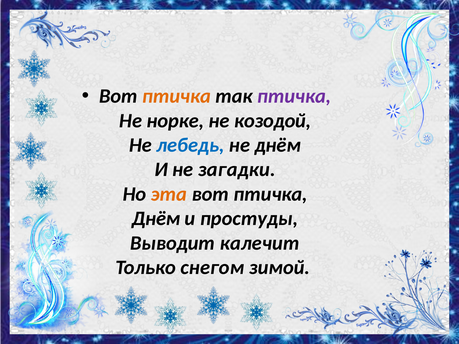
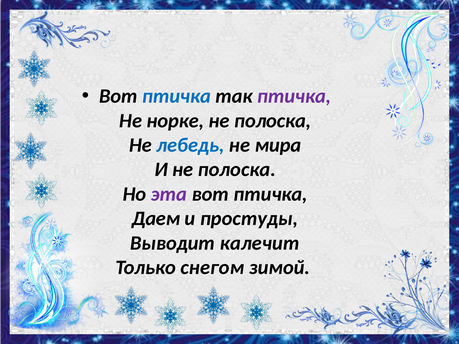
птичка at (177, 96) colour: orange -> blue
козодой at (273, 121): козодой -> полоска
не днём: днём -> мира
И не загадки: загадки -> полоска
эта colour: orange -> purple
Днём at (156, 219): Днём -> Даем
